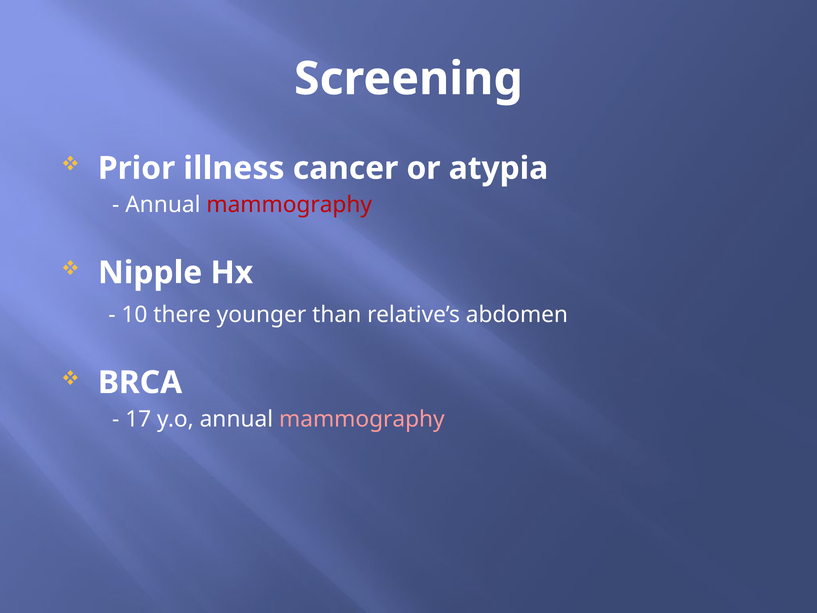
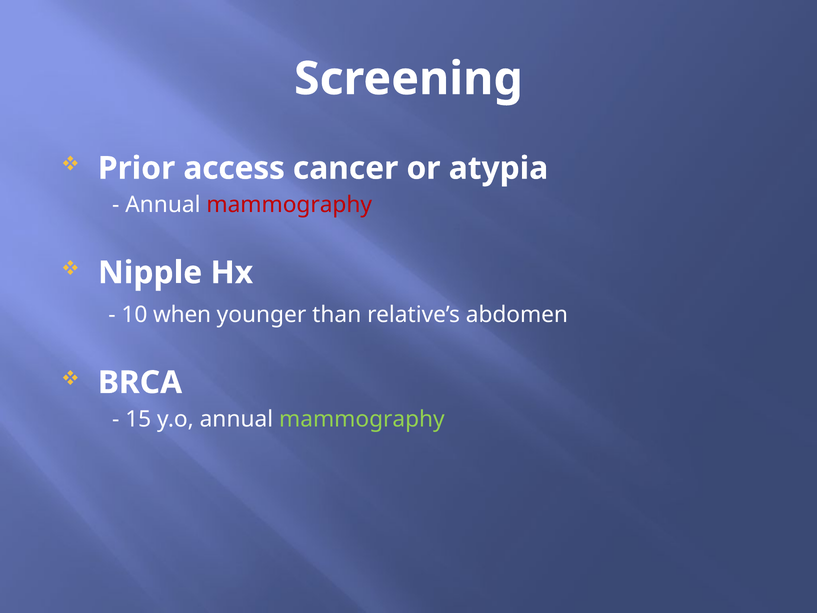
illness: illness -> access
there: there -> when
17: 17 -> 15
mammography at (362, 419) colour: pink -> light green
